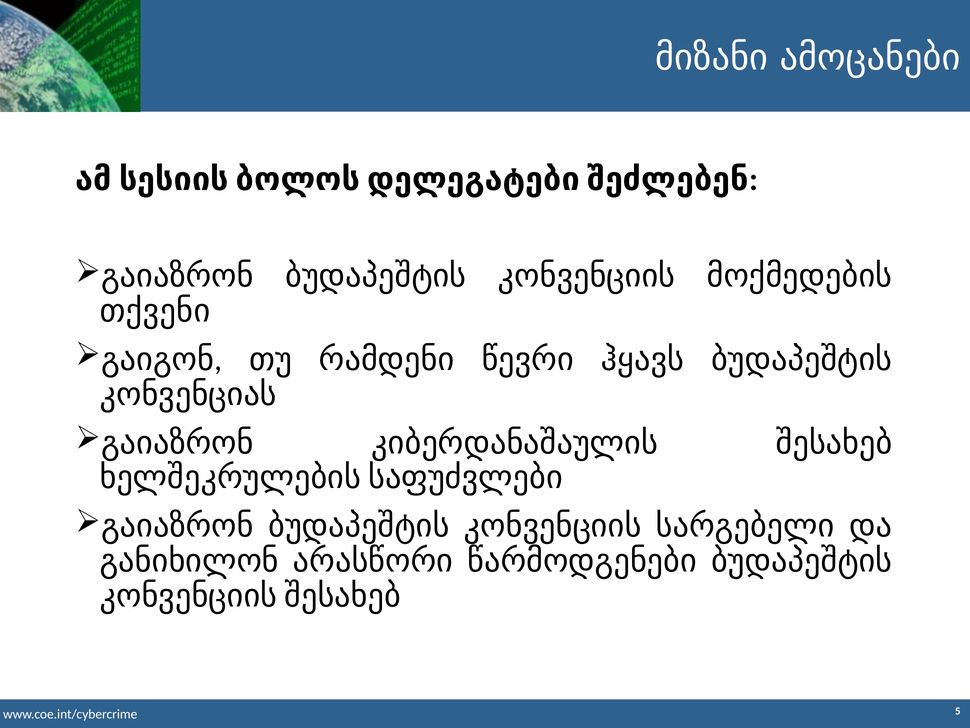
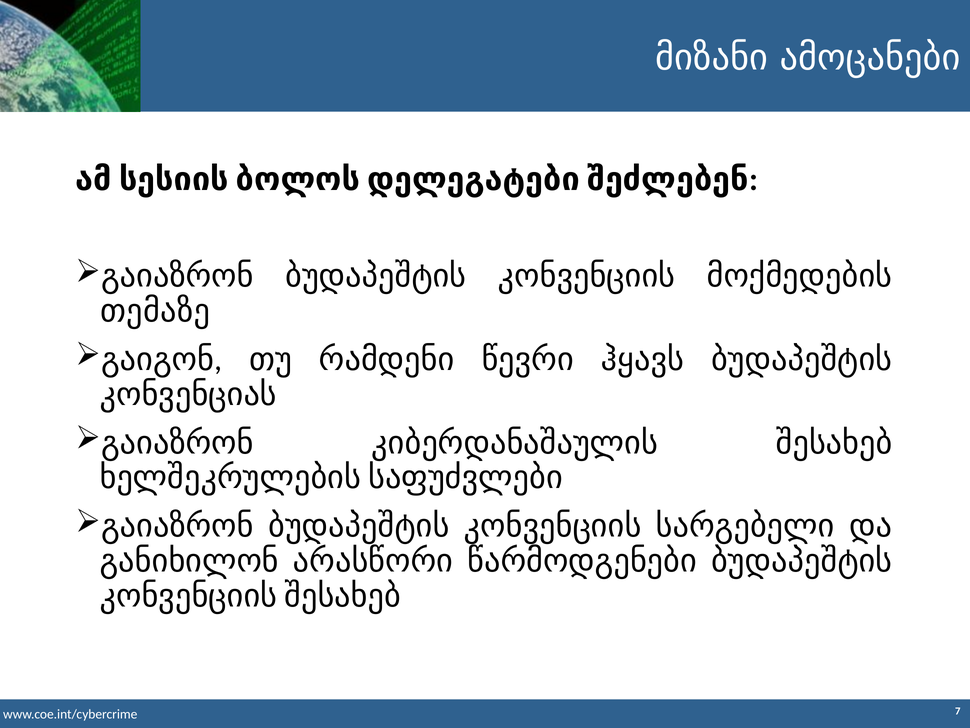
თქვენი: თქვენი -> თემაზე
5: 5 -> 7
